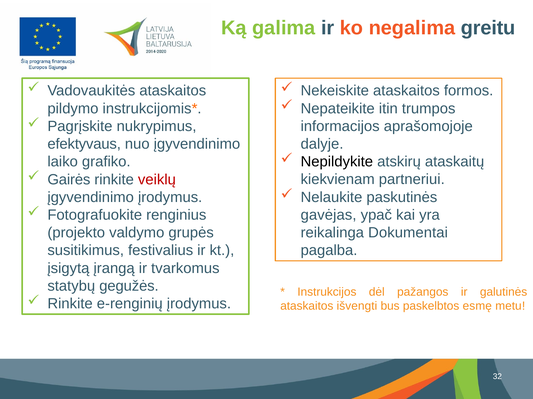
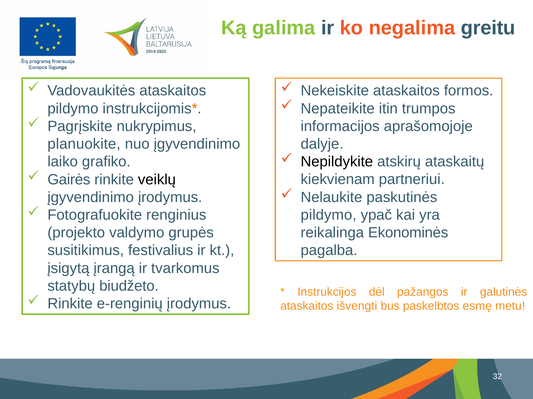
efektyvaus: efektyvaus -> planuokite
veiklų colour: red -> black
gavėjas at (329, 215): gavėjas -> pildymo
Dokumentai: Dokumentai -> Ekonominės
gegužės: gegužės -> biudžeto
